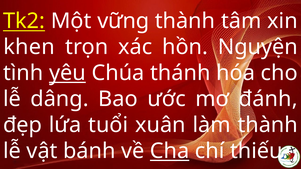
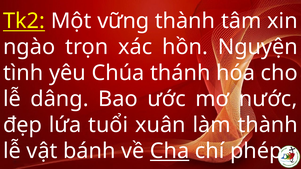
khen: khen -> ngào
yêu underline: present -> none
đánh: đánh -> nước
thiếu: thiếu -> phép
